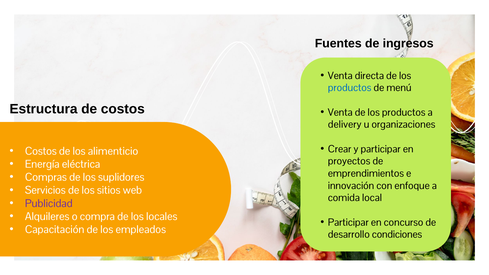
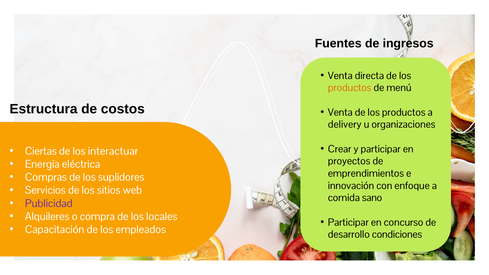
productos at (350, 88) colour: blue -> orange
Costos at (41, 151): Costos -> Ciertas
alimenticio: alimenticio -> interactuar
local: local -> sano
